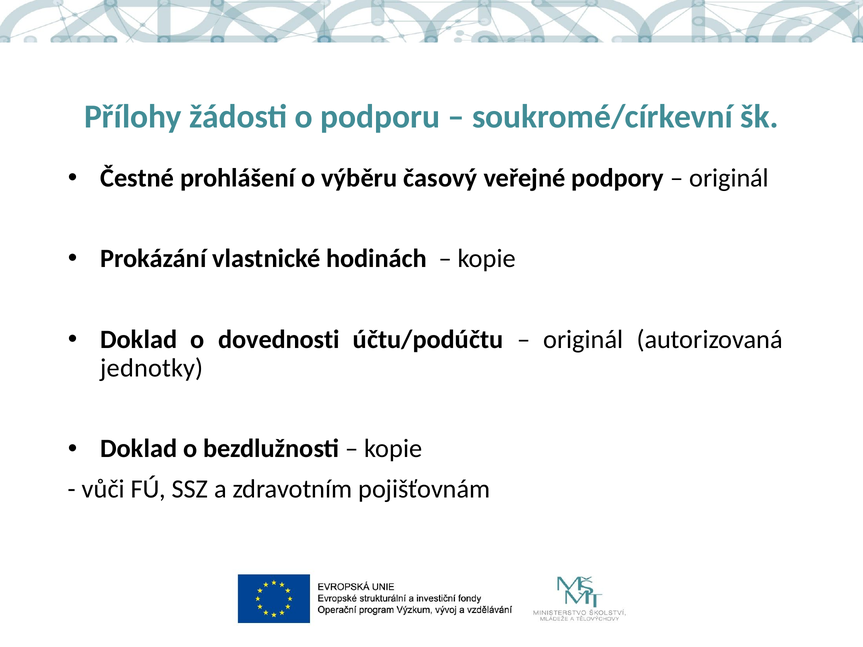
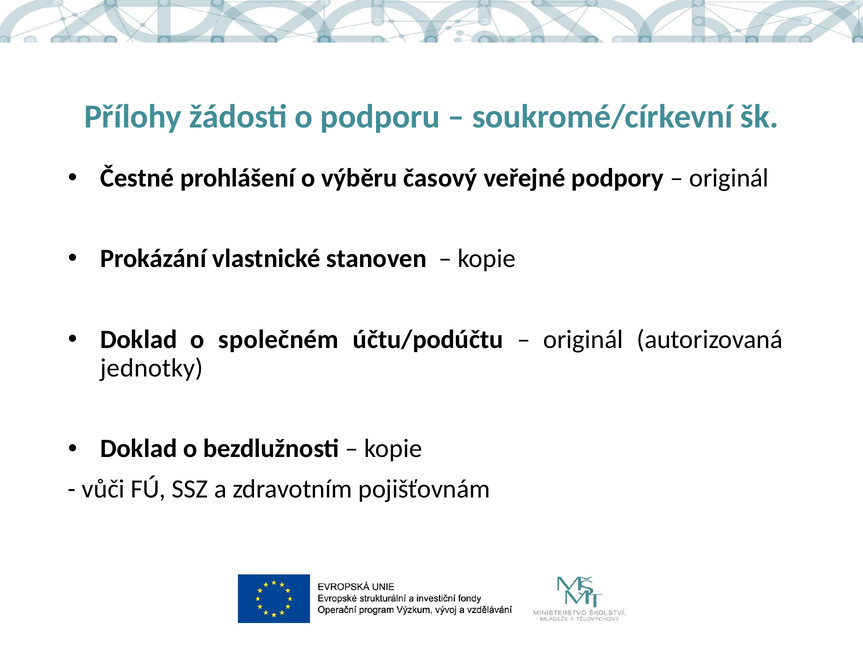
hodinách: hodinách -> stanoven
dovednosti: dovednosti -> společném
